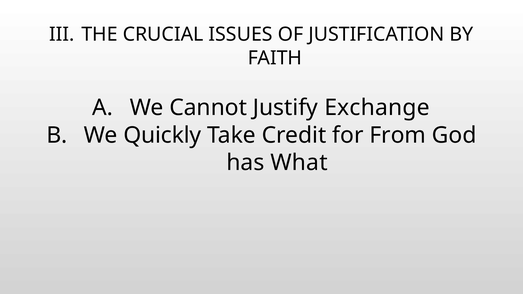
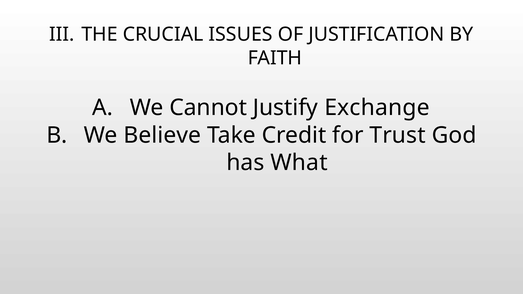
Quickly: Quickly -> Believe
From: From -> Trust
